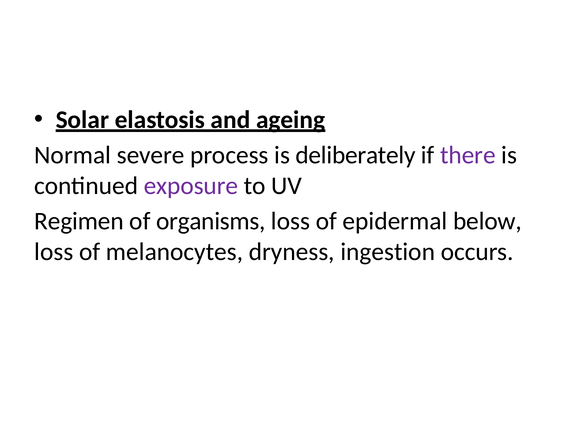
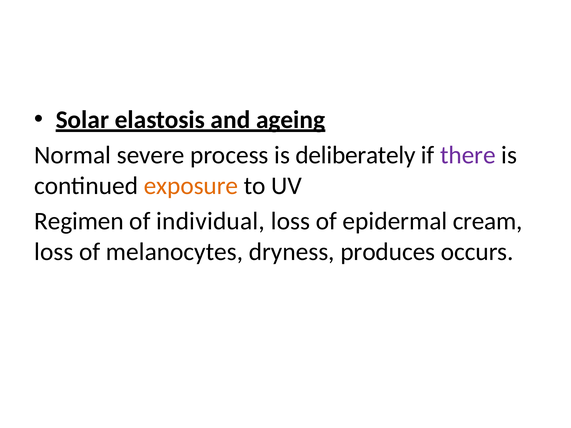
exposure colour: purple -> orange
organisms: organisms -> individual
below: below -> cream
ingestion: ingestion -> produces
